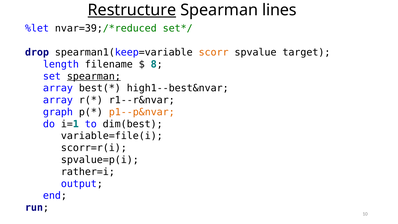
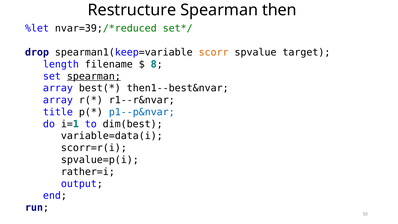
Restructure underline: present -> none
lines: lines -> then
high1--best&nvar: high1--best&nvar -> then1--best&nvar
graph: graph -> title
p1--p&nvar colour: orange -> blue
variable=file(i: variable=file(i -> variable=data(i
